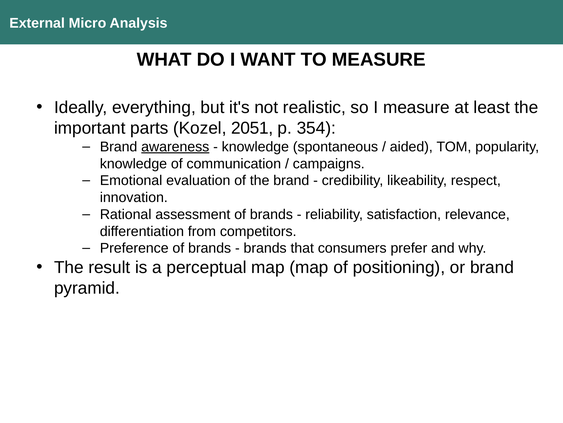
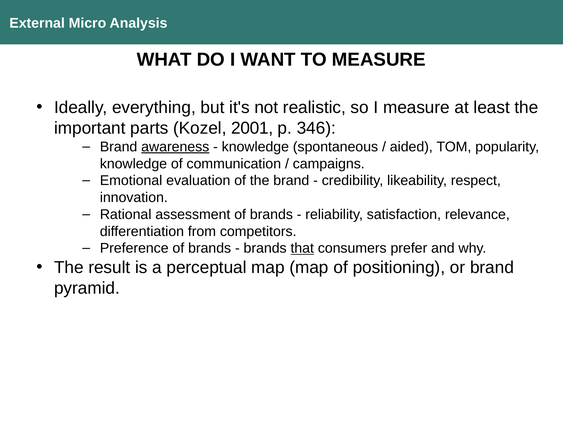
2051: 2051 -> 2001
354: 354 -> 346
that underline: none -> present
